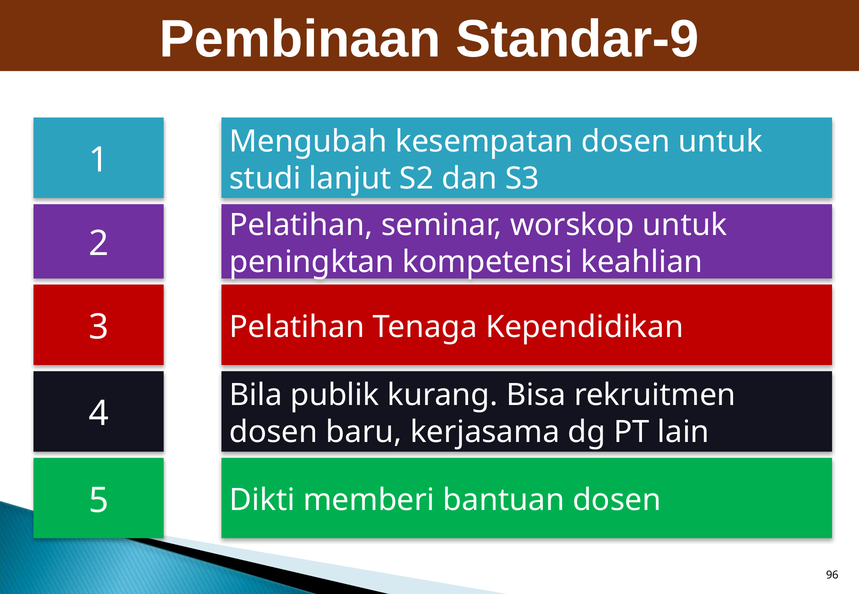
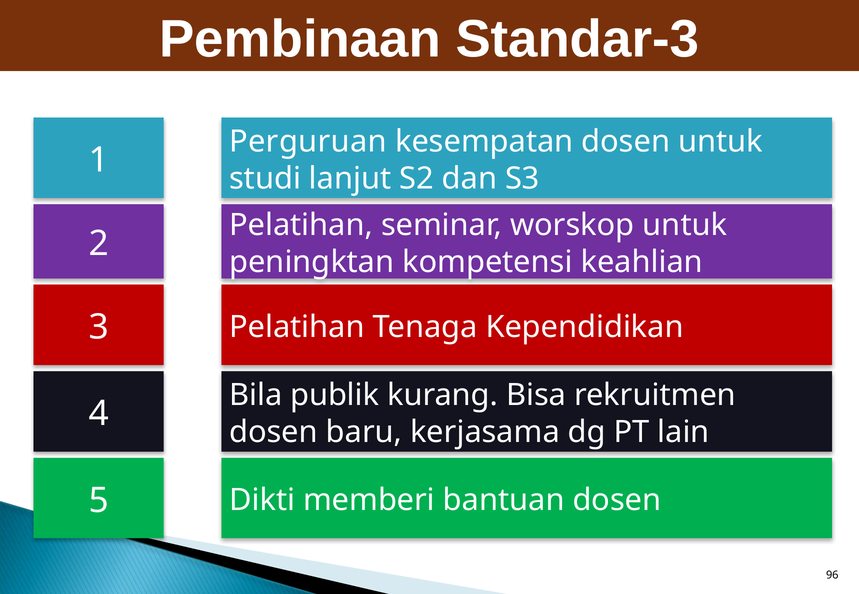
Standar-9: Standar-9 -> Standar-3
Mengubah: Mengubah -> Perguruan
